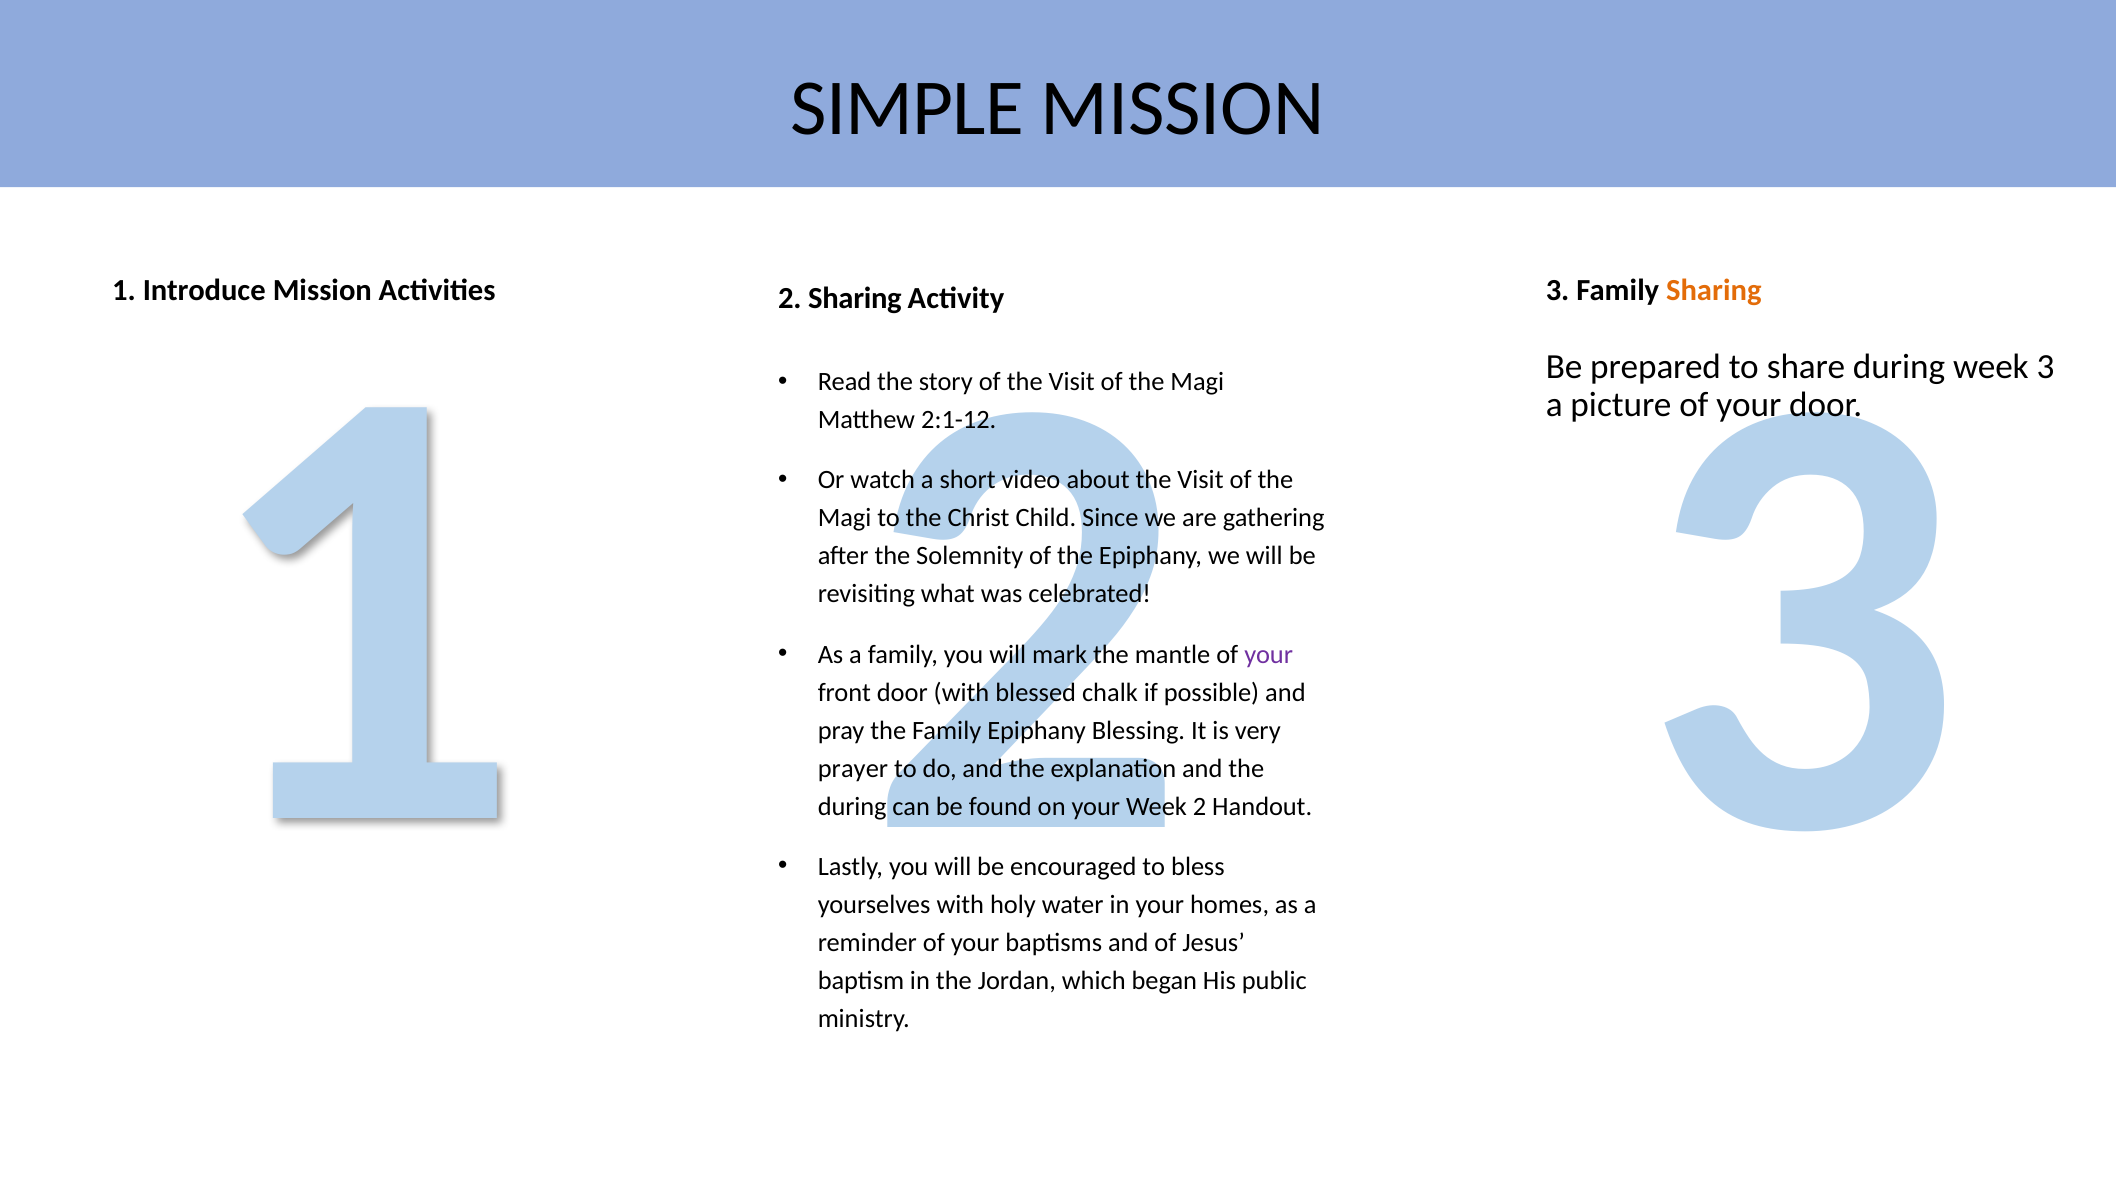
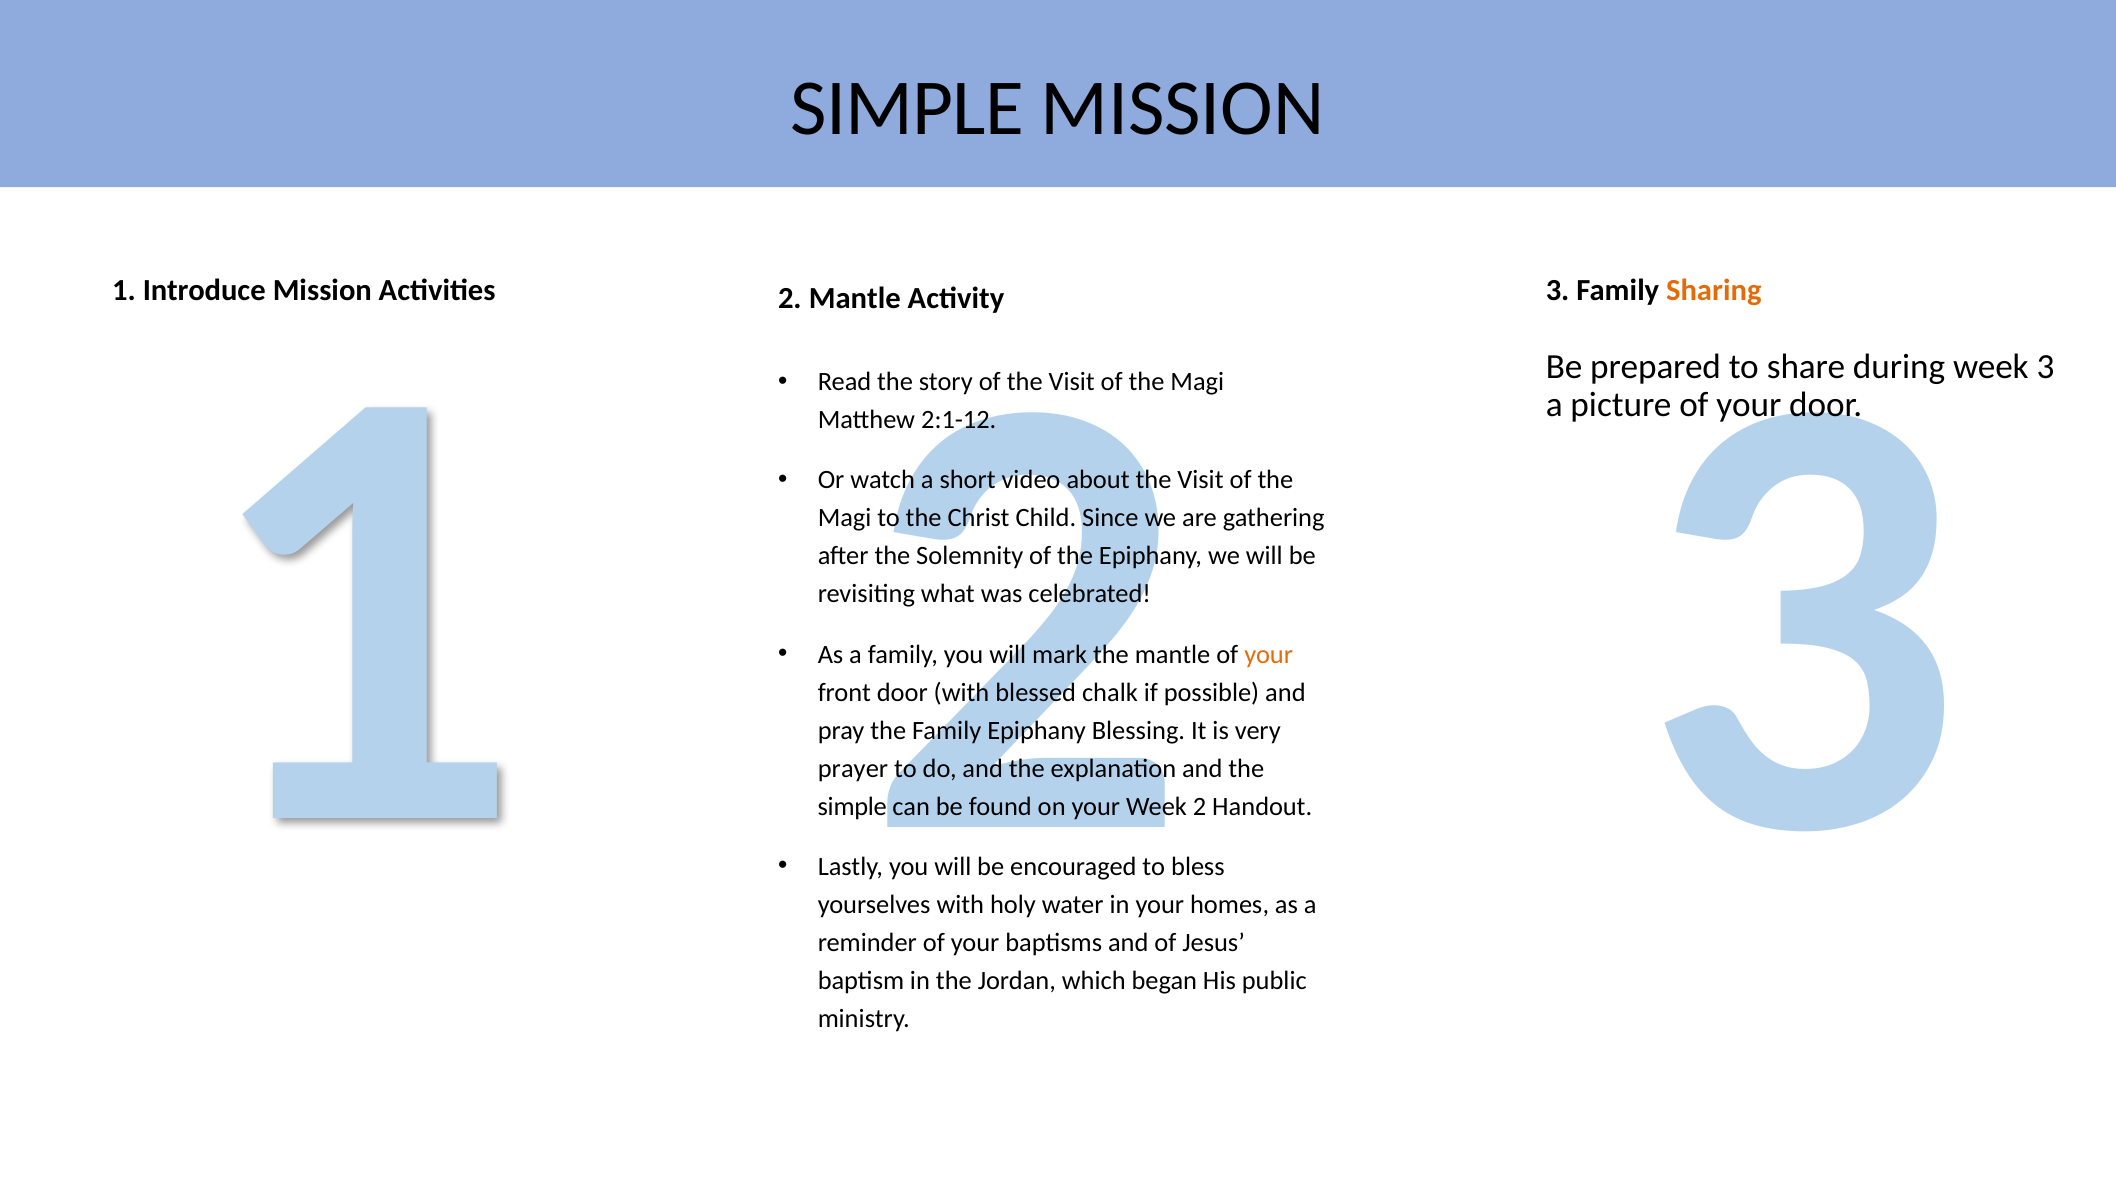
2 Sharing: Sharing -> Mantle
your at (1269, 655) colour: purple -> orange
during at (852, 807): during -> simple
